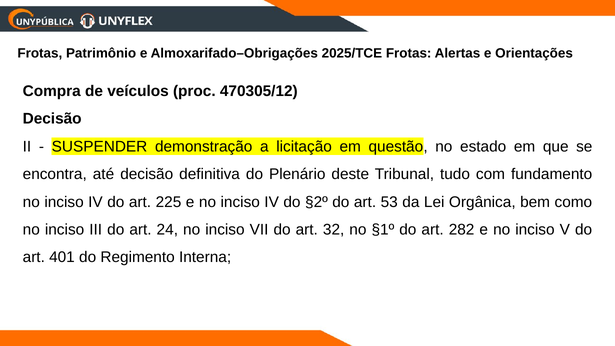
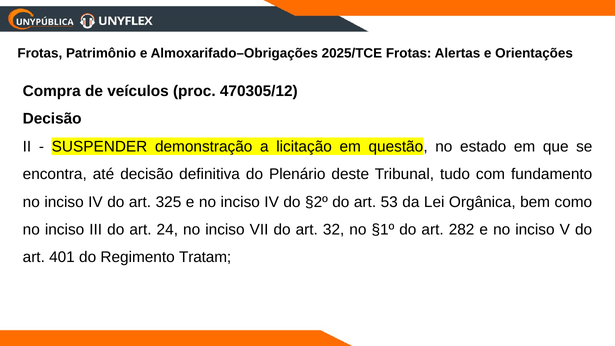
225: 225 -> 325
Interna: Interna -> Tratam
